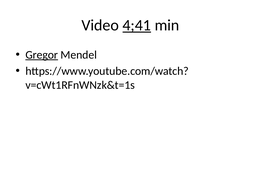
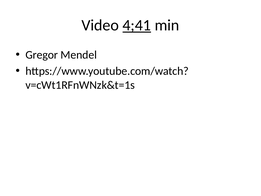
Gregor underline: present -> none
